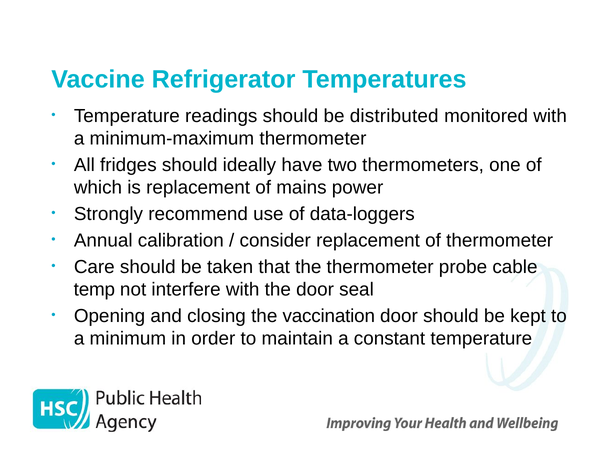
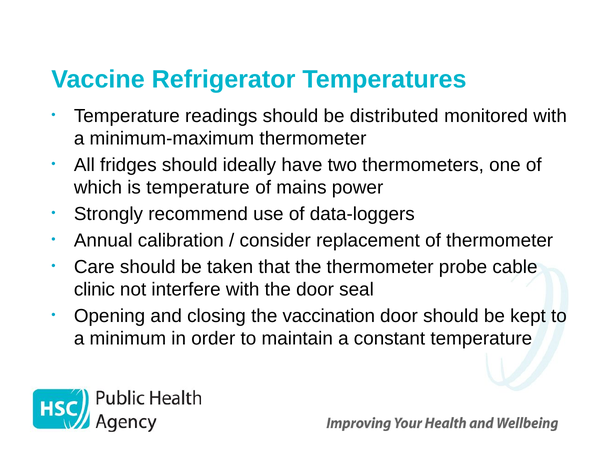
is replacement: replacement -> temperature
temp: temp -> clinic
